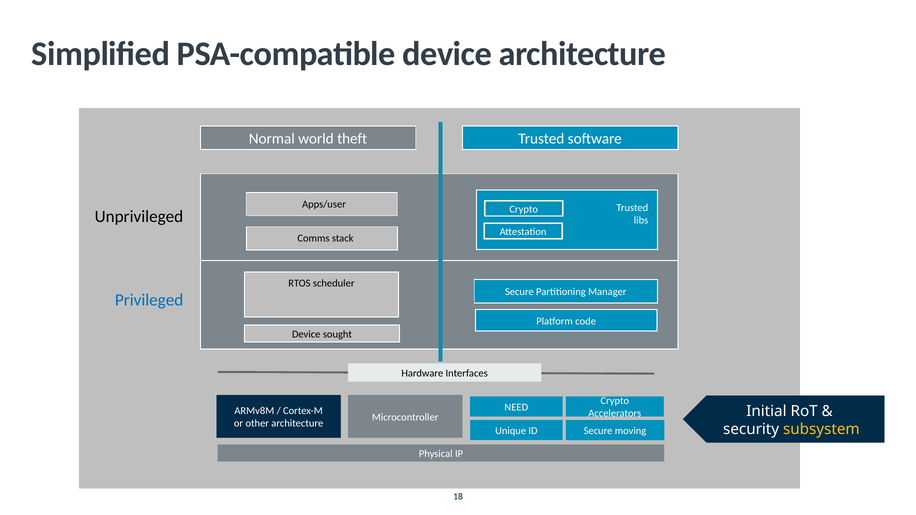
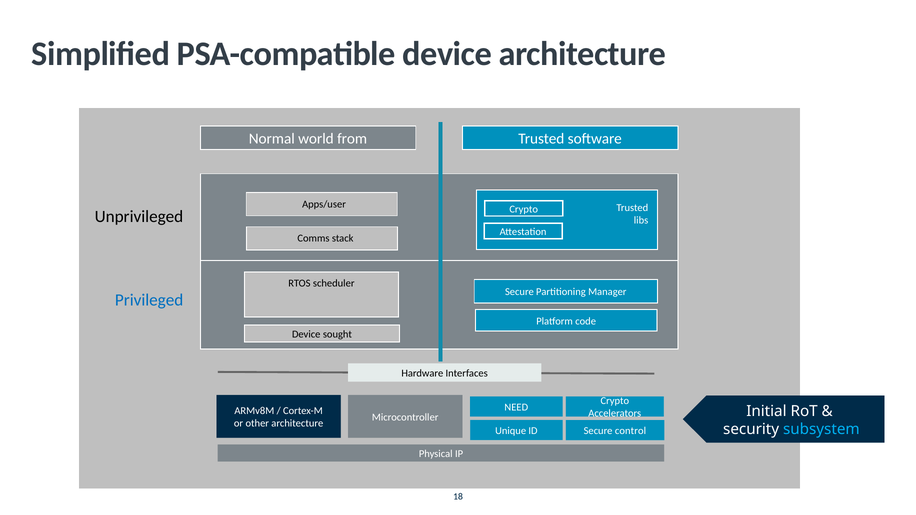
theft: theft -> from
subsystem colour: yellow -> light blue
moving: moving -> control
